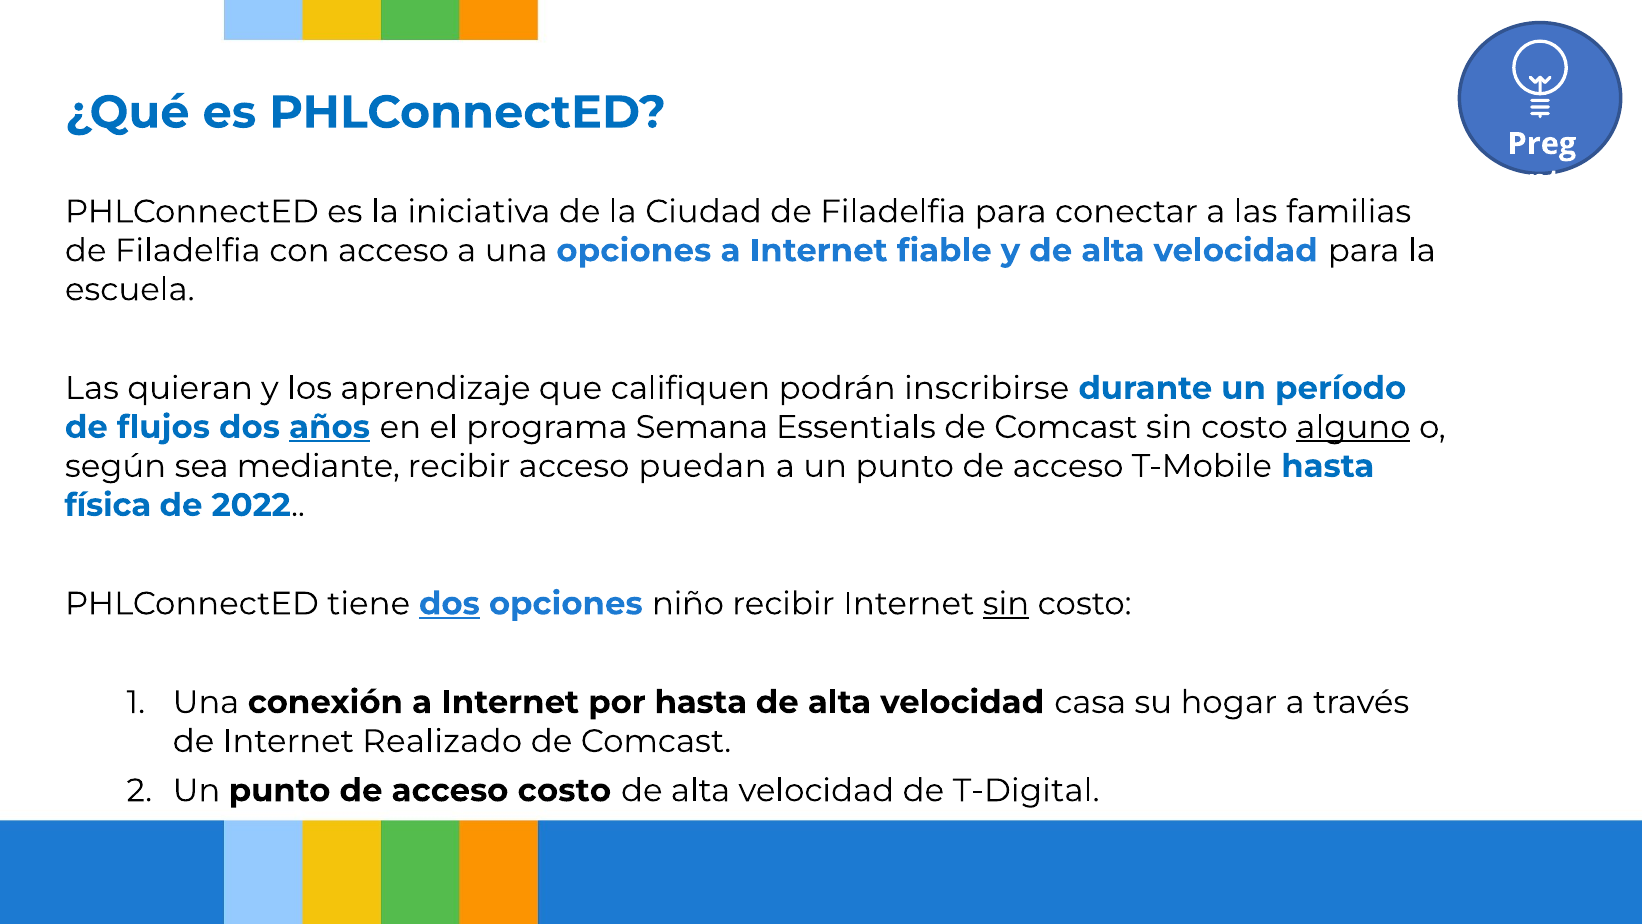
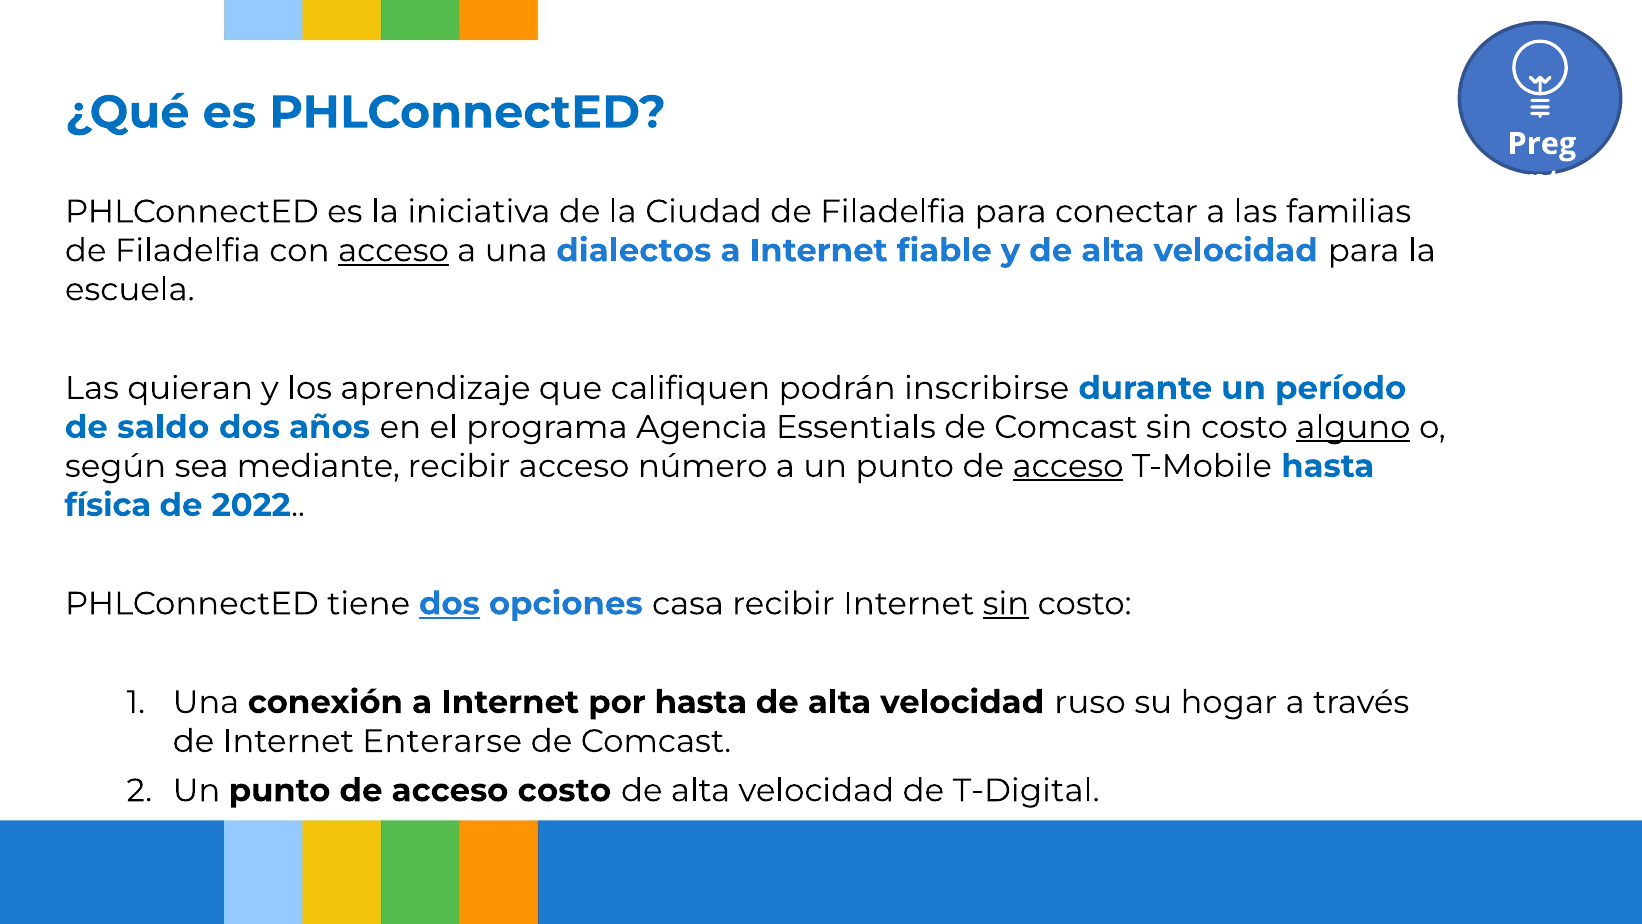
acceso at (393, 251) underline: none -> present
una opciones: opciones -> dialectos
flujos: flujos -> saldo
años underline: present -> none
Semana: Semana -> Agencia
puedan: puedan -> número
acceso at (1068, 466) underline: none -> present
niño: niño -> casa
casa: casa -> ruso
Realizado: Realizado -> Enterarse
